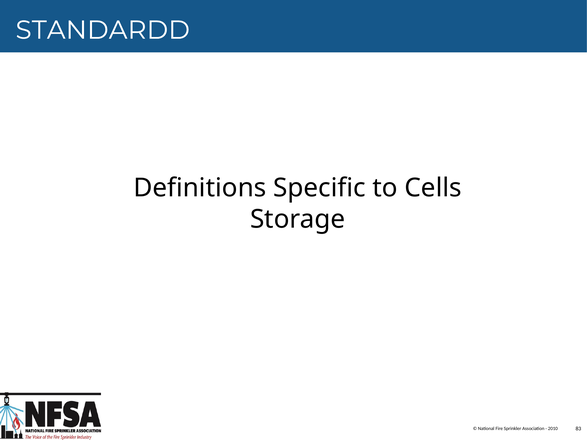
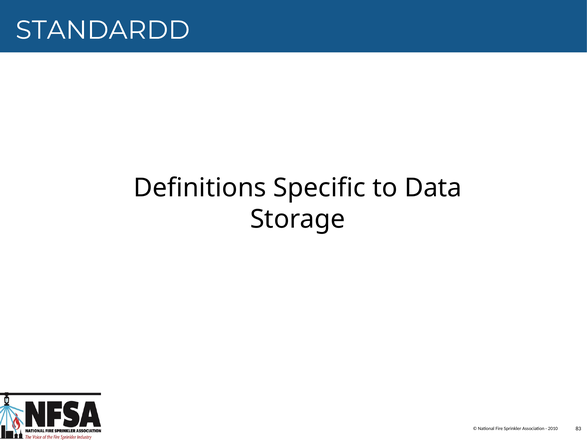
Cells: Cells -> Data
